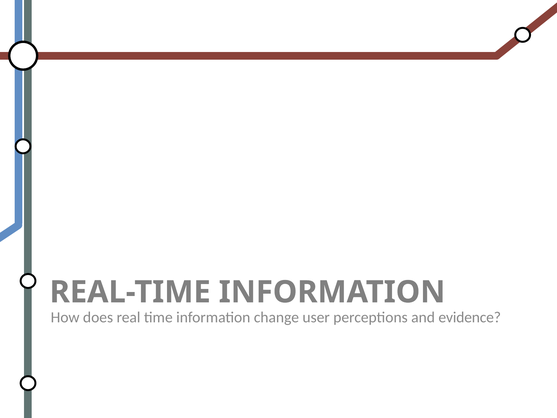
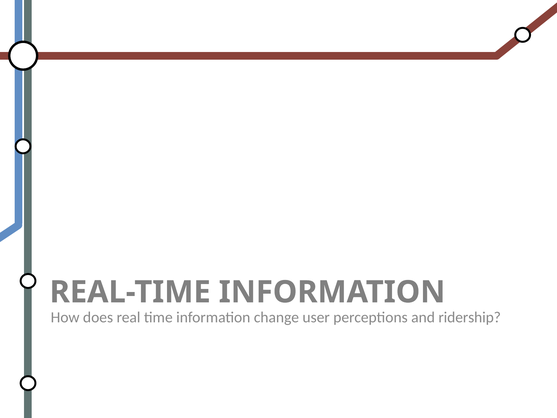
evidence: evidence -> ridership
